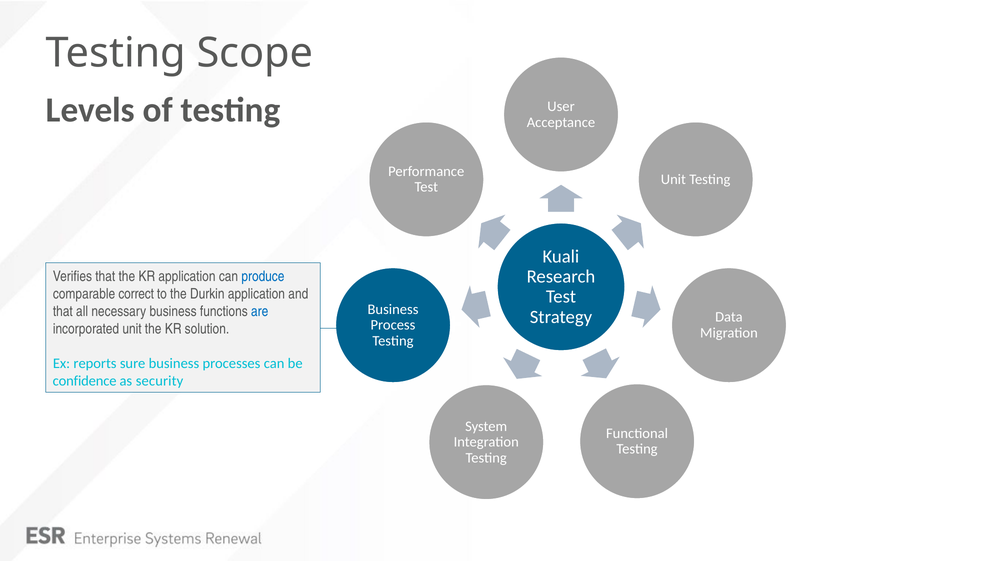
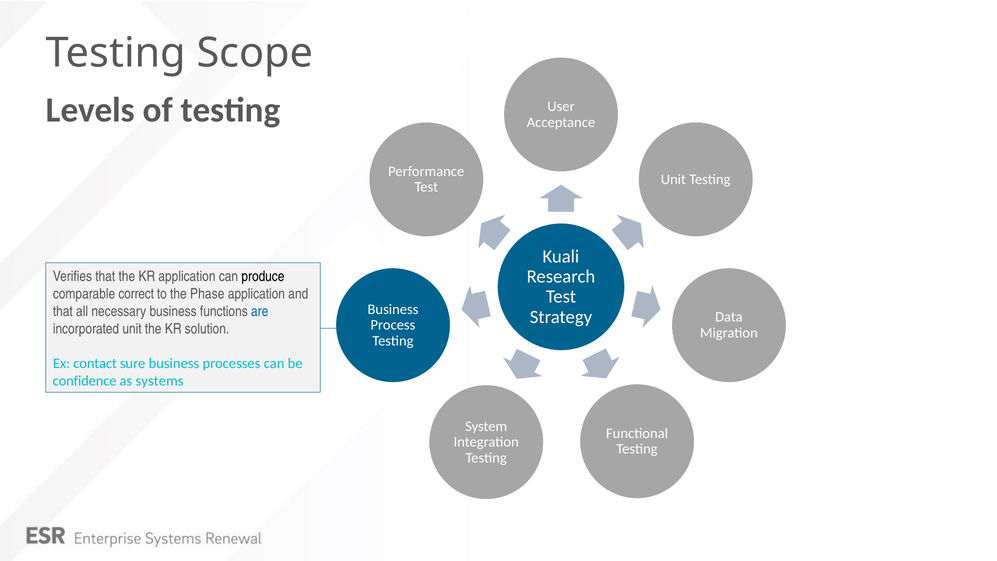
produce colour: blue -> black
Durkin: Durkin -> Phase
reports: reports -> contact
security: security -> systems
